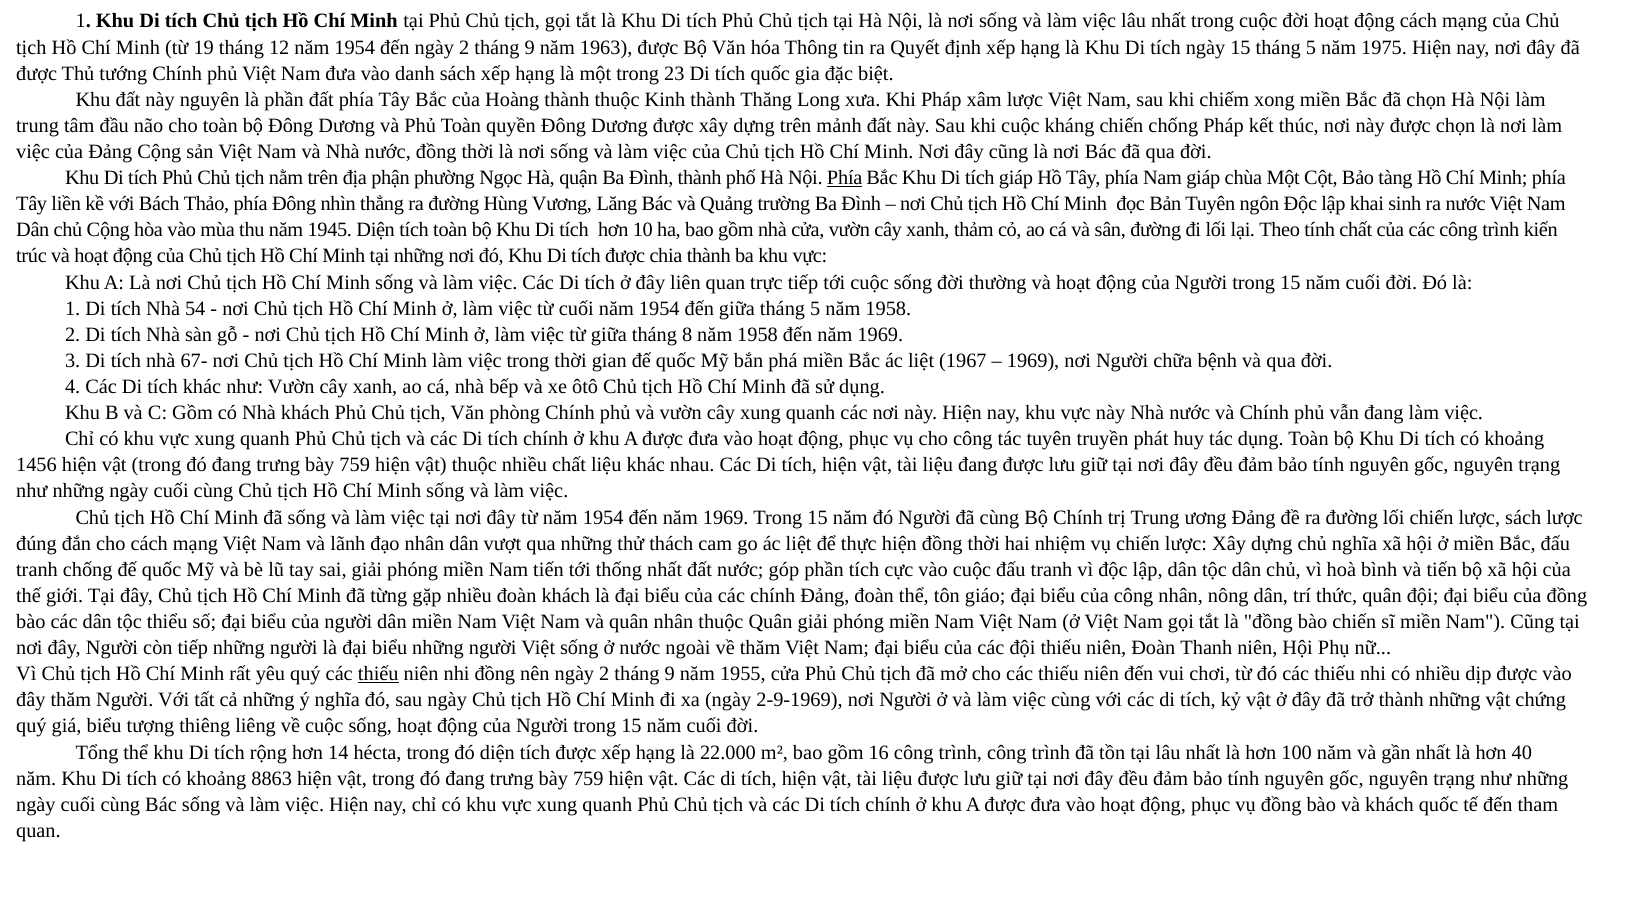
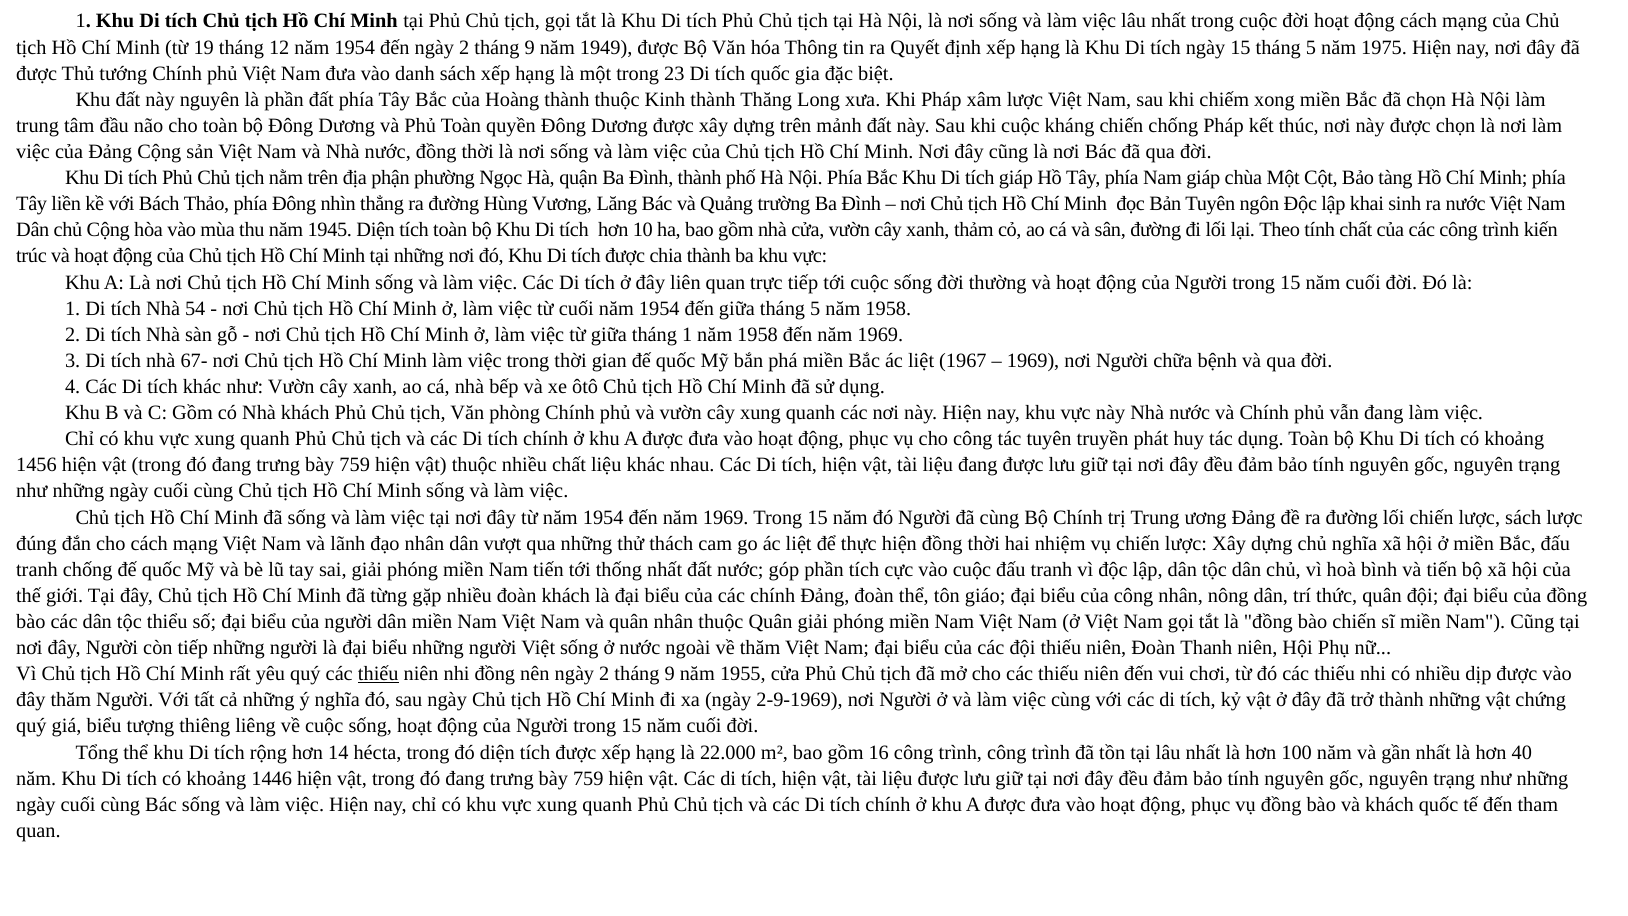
1963: 1963 -> 1949
Phía at (845, 178) underline: present -> none
tháng 8: 8 -> 1
8863: 8863 -> 1446
